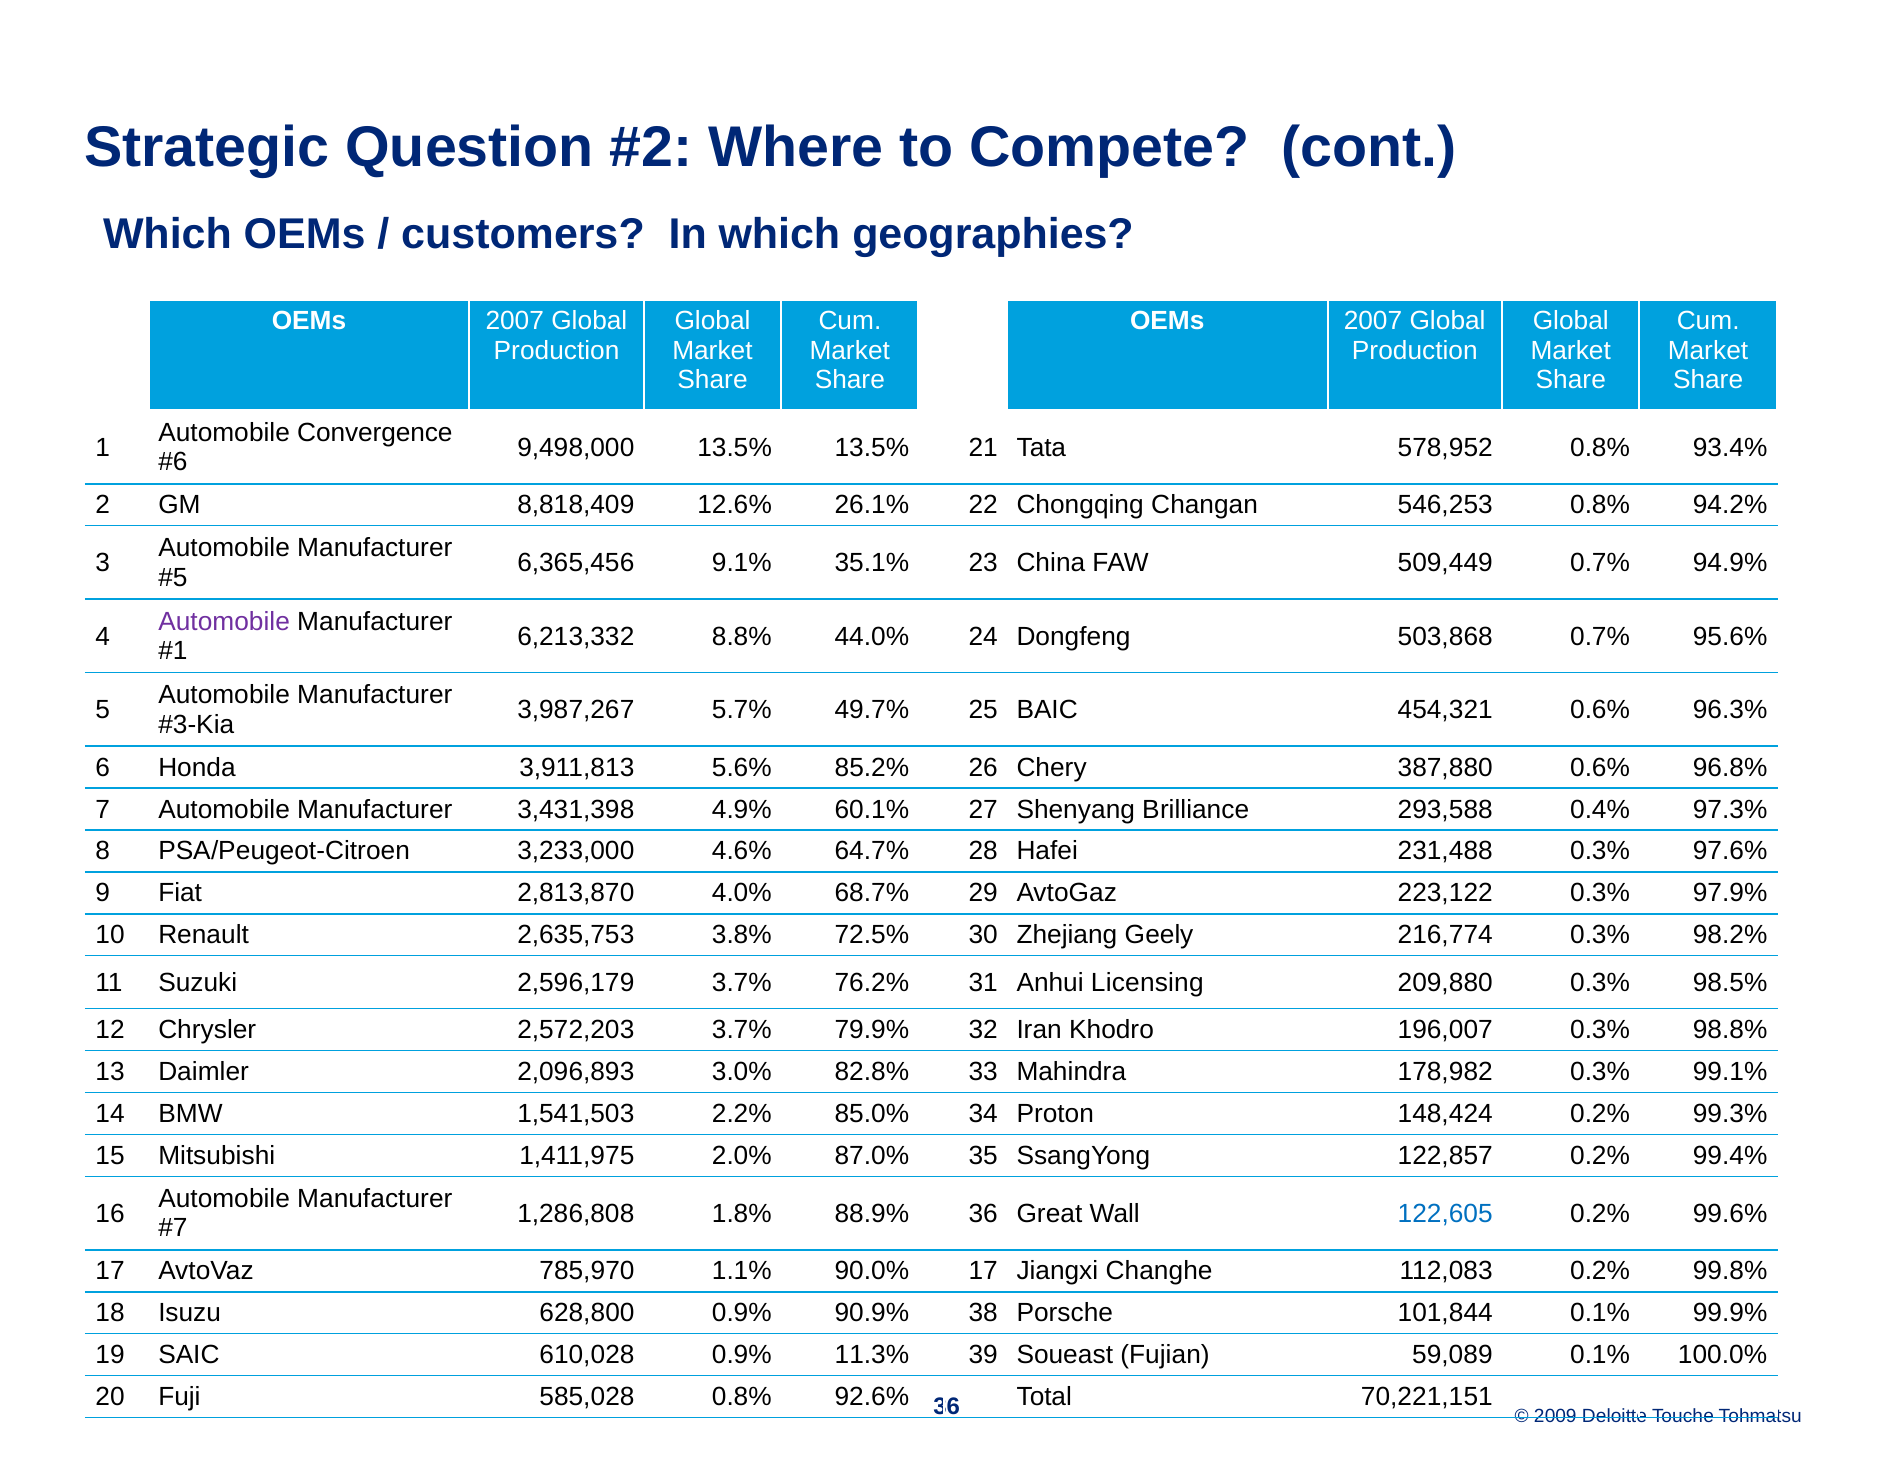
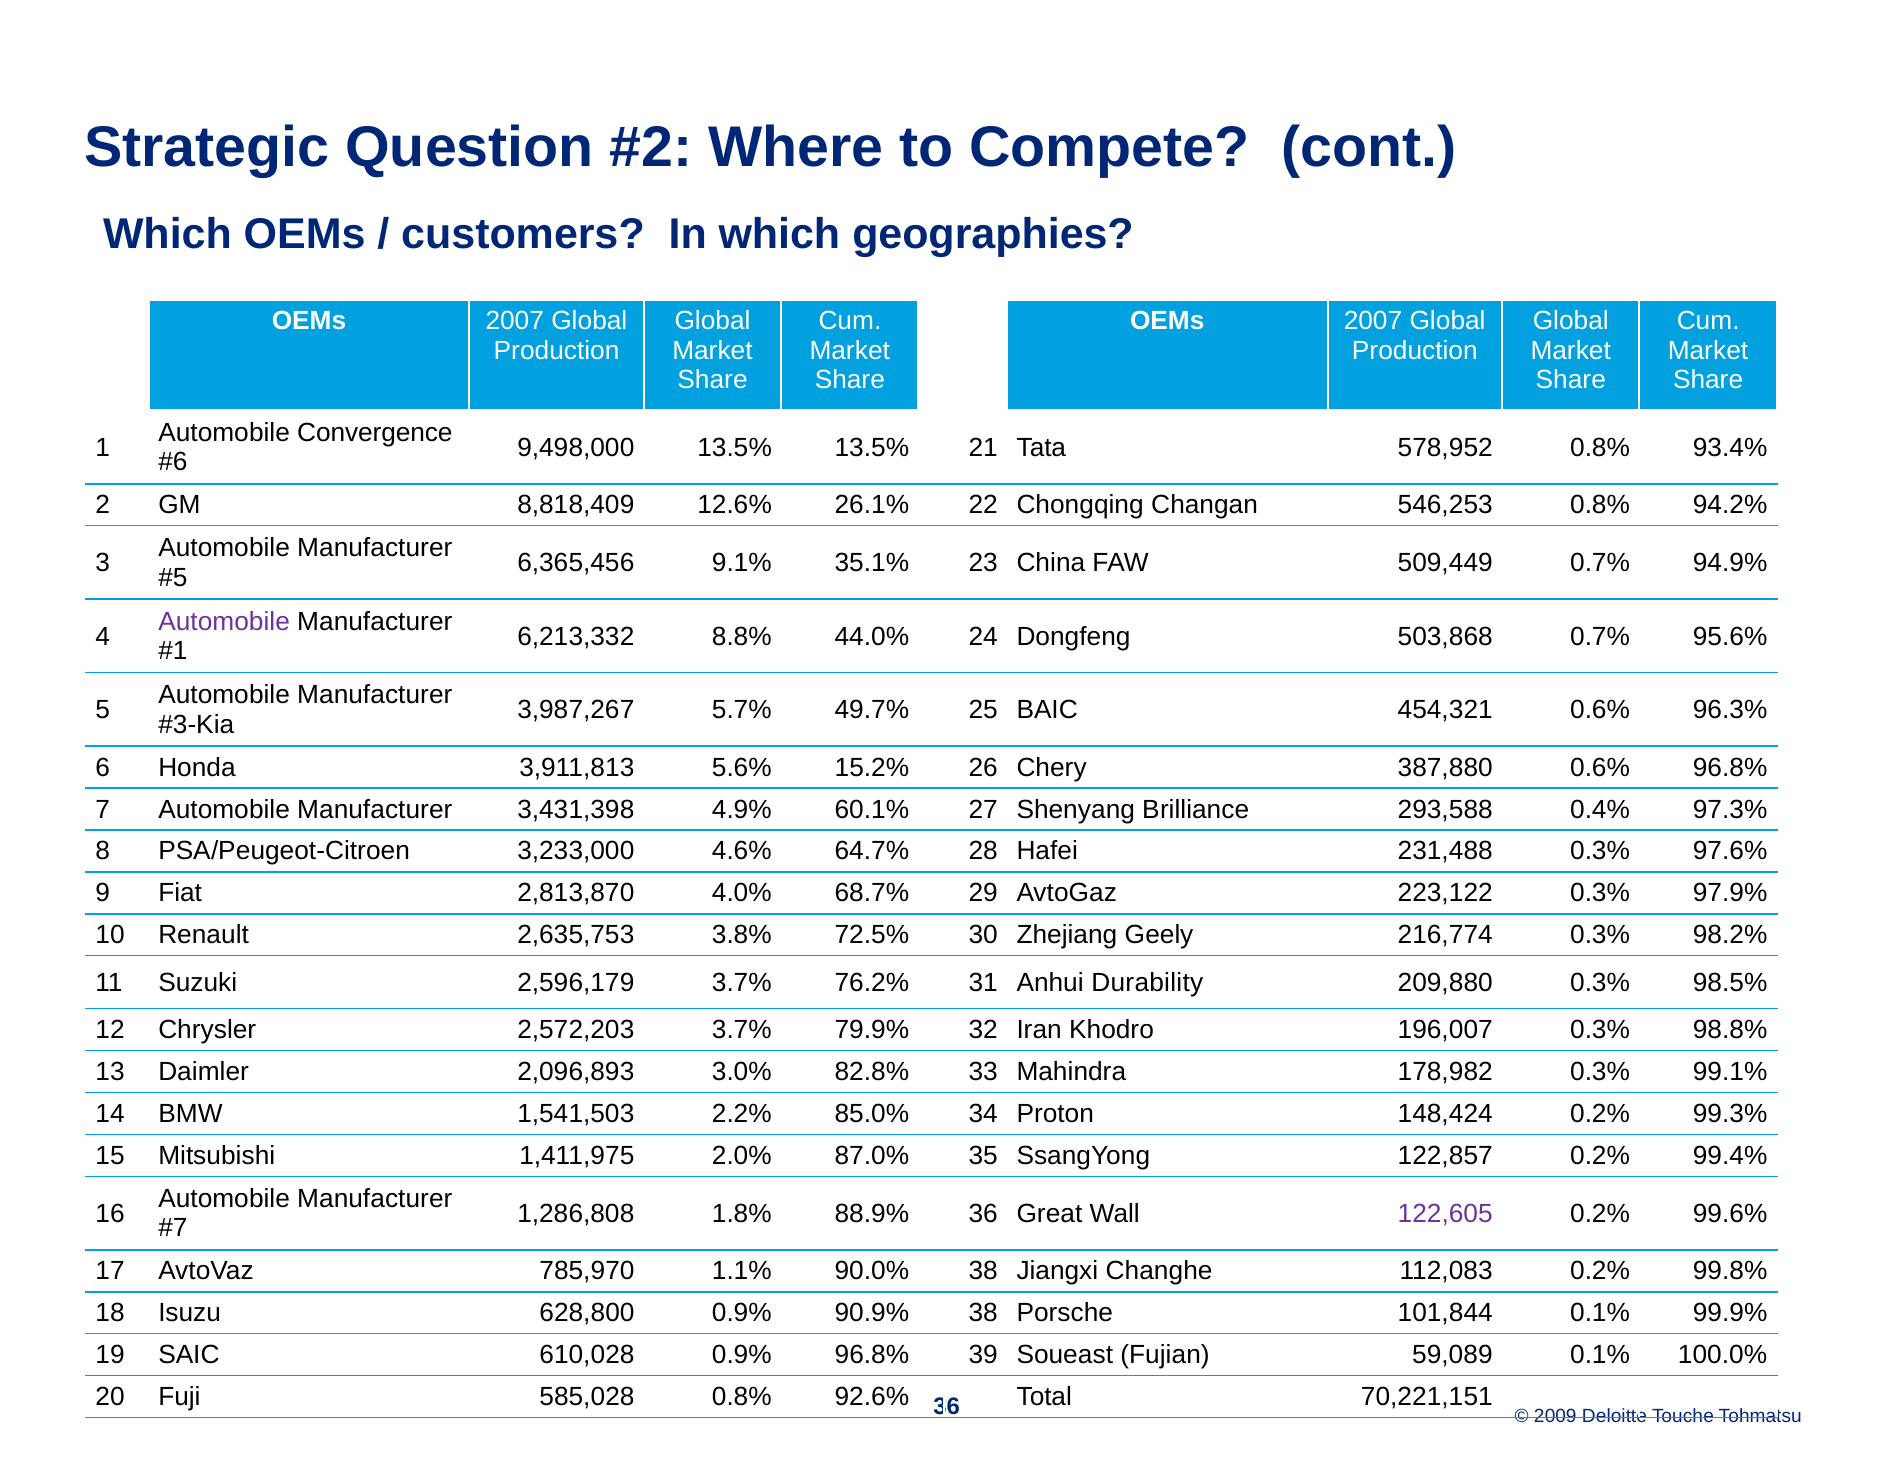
85.2%: 85.2% -> 15.2%
Licensing: Licensing -> Durability
122,605 colour: blue -> purple
90.0% 17: 17 -> 38
0.9% 11.3%: 11.3% -> 96.8%
